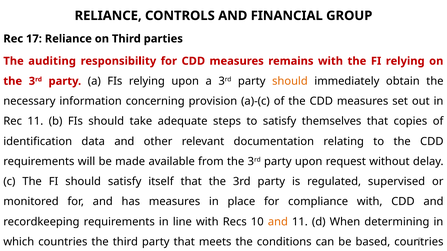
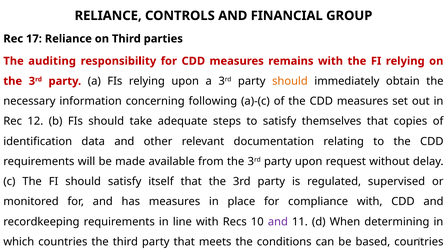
provision: provision -> following
Rec 11: 11 -> 12
and at (278, 222) colour: orange -> purple
